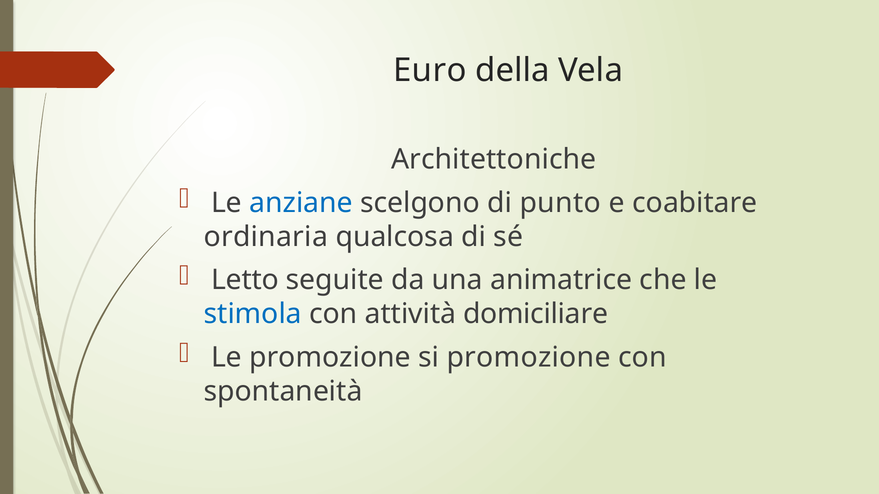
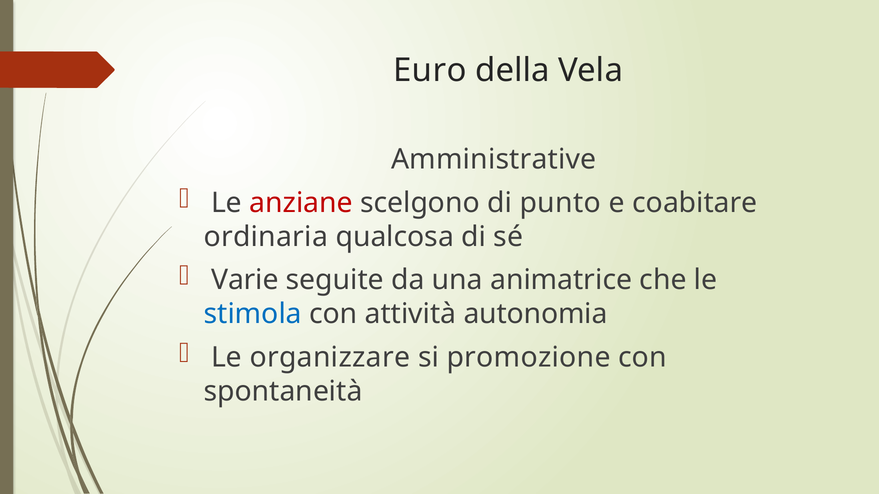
Architettoniche: Architettoniche -> Amministrative
anziane colour: blue -> red
Letto: Letto -> Varie
domiciliare: domiciliare -> autonomia
Le promozione: promozione -> organizzare
